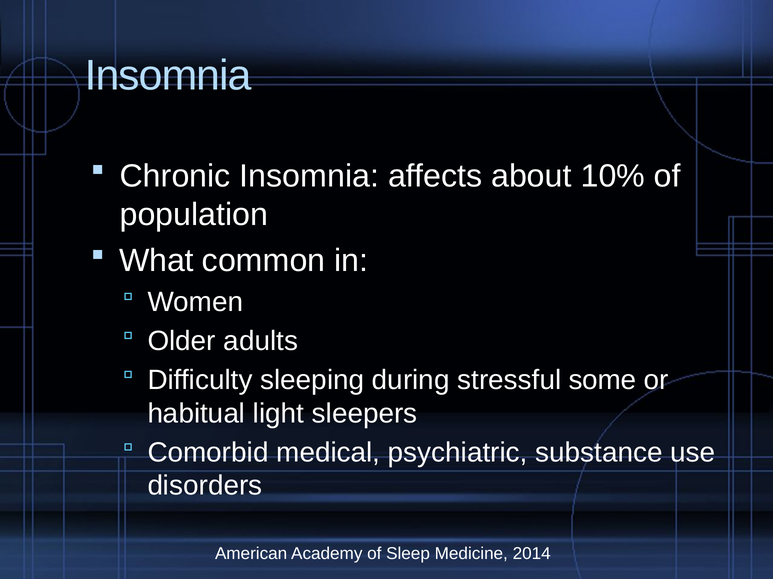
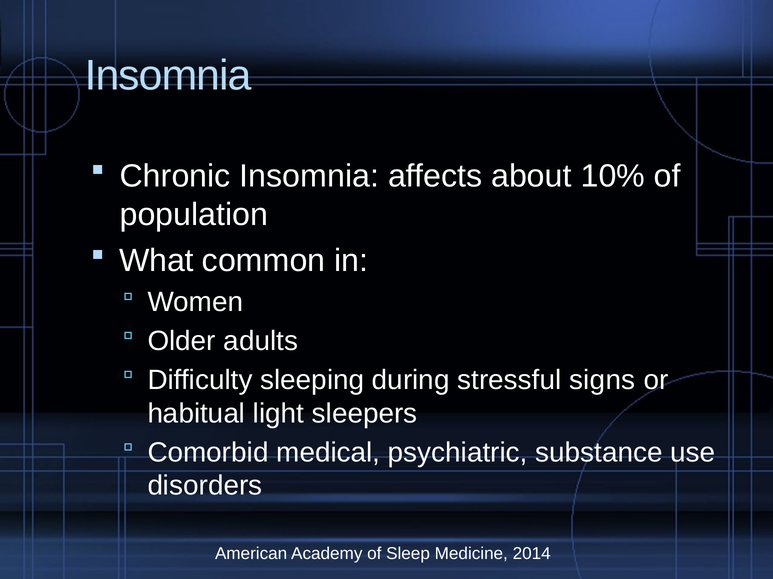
some: some -> signs
